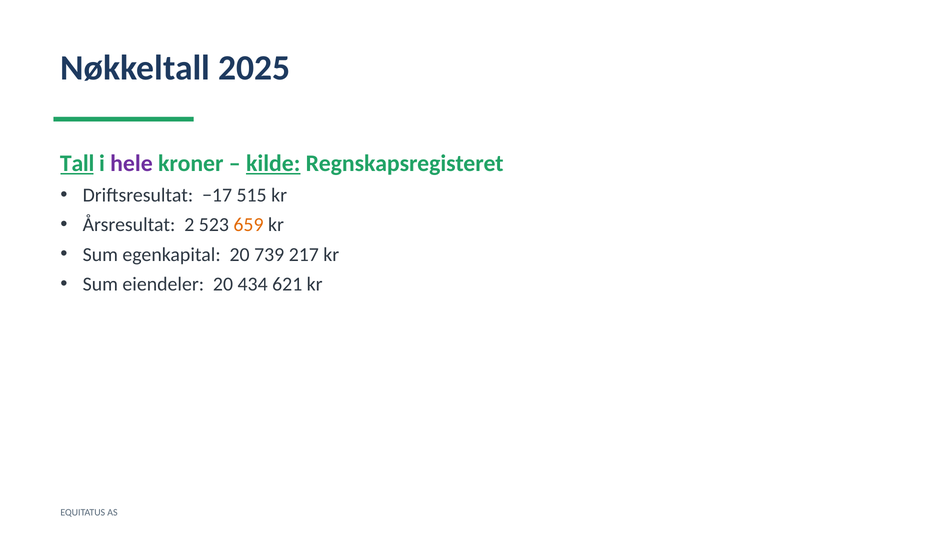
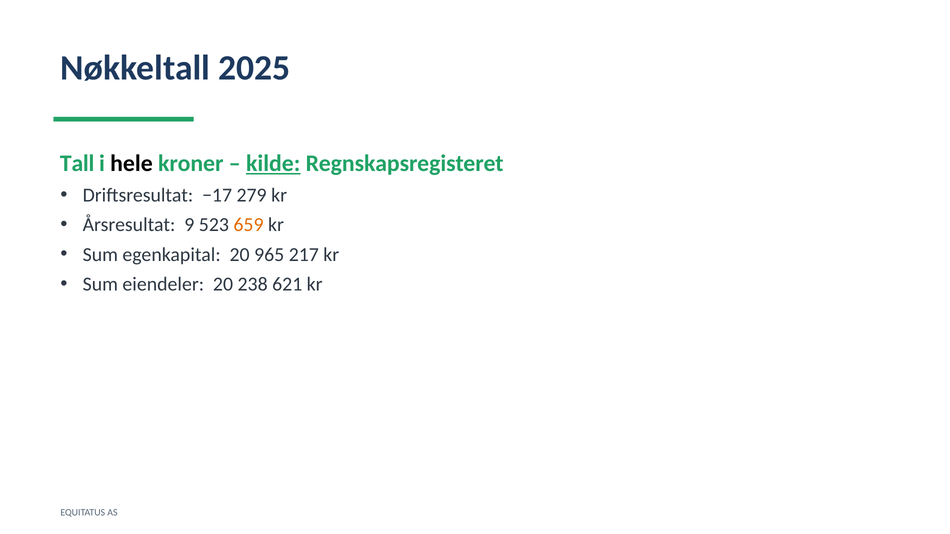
Tall underline: present -> none
hele colour: purple -> black
515: 515 -> 279
2: 2 -> 9
739: 739 -> 965
434: 434 -> 238
